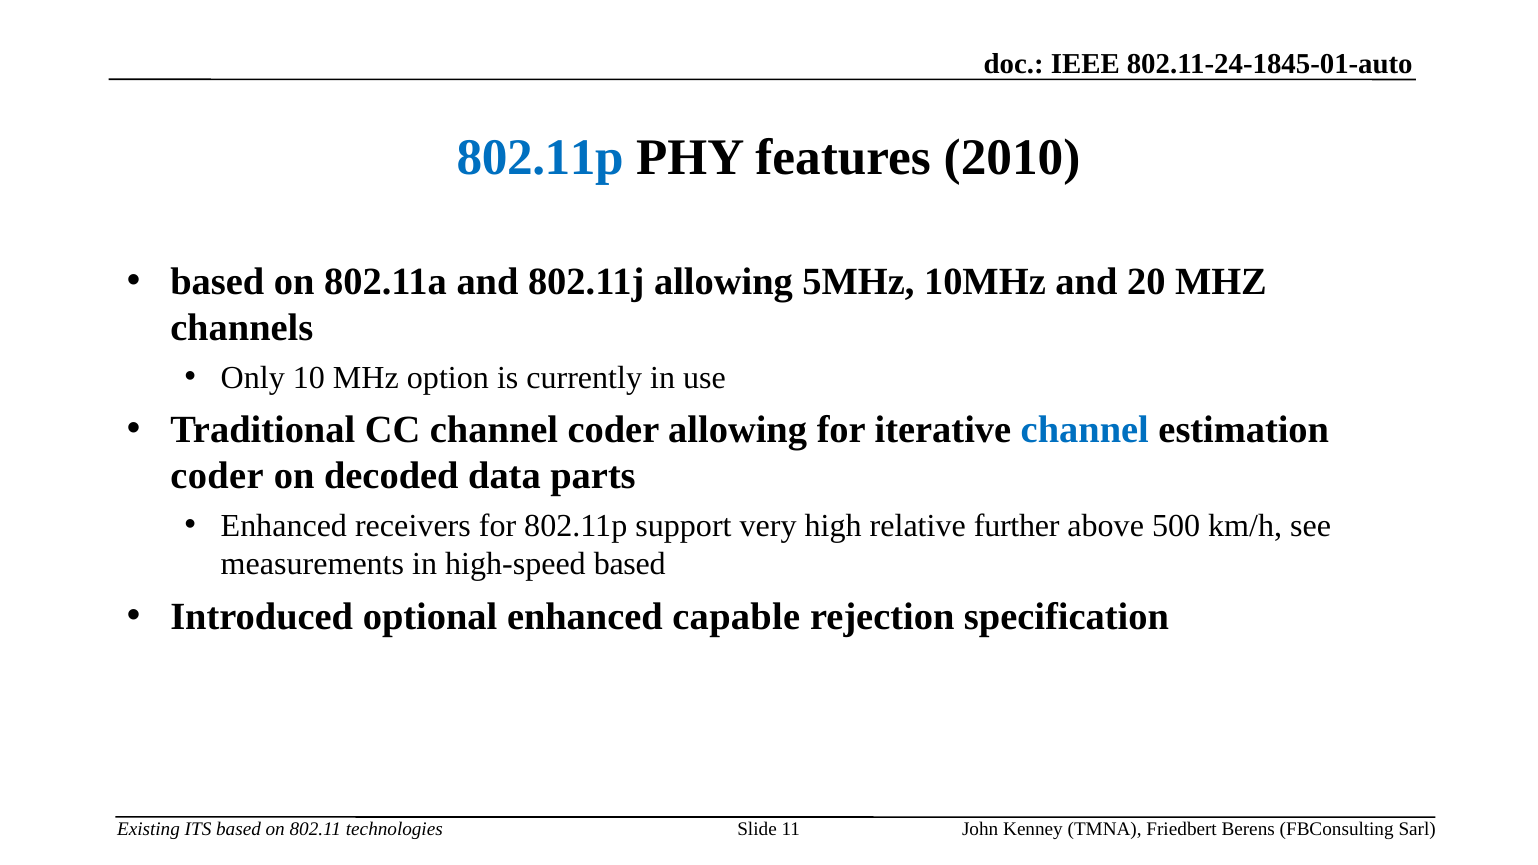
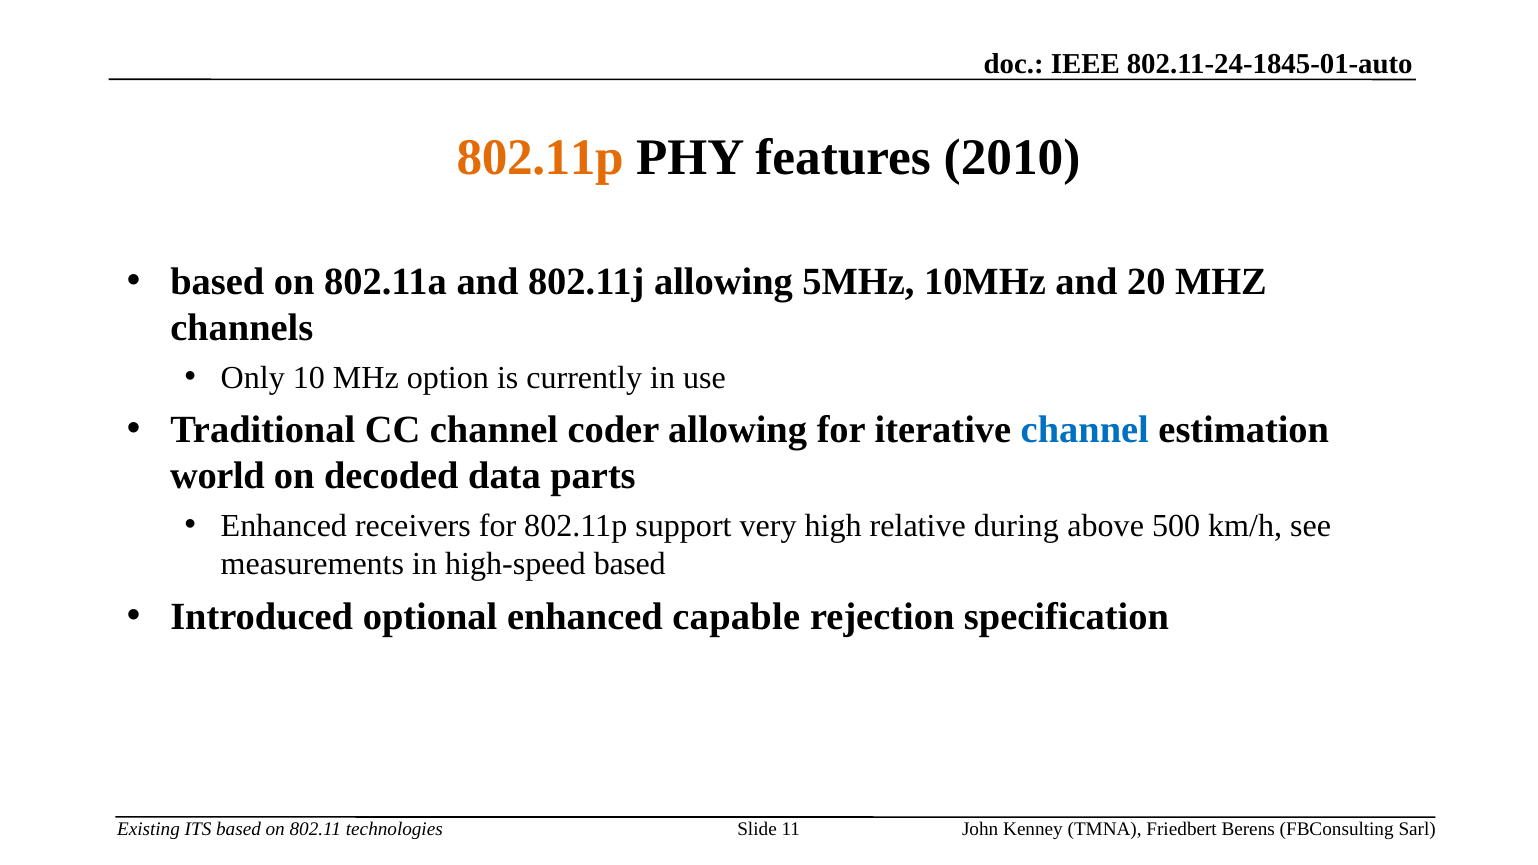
802.11p at (540, 157) colour: blue -> orange
coder at (217, 476): coder -> world
further: further -> during
